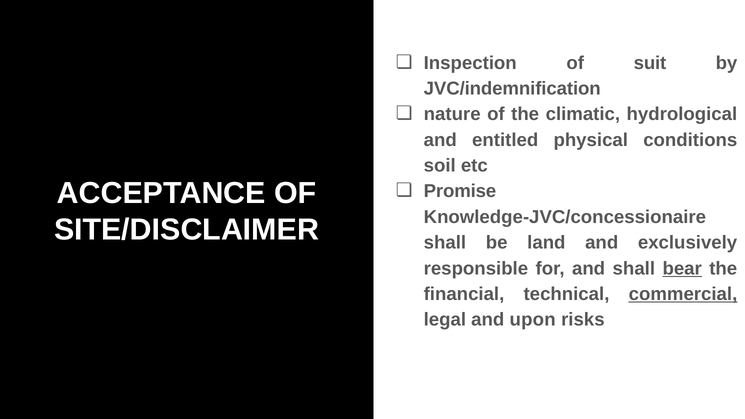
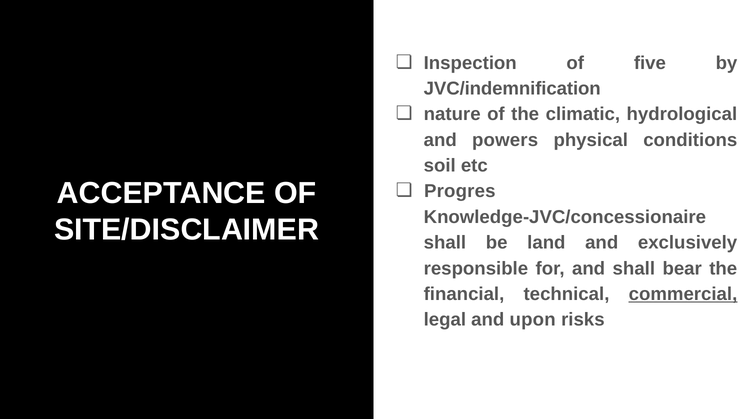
suit: suit -> five
entitled: entitled -> powers
Promise: Promise -> Progres
bear underline: present -> none
